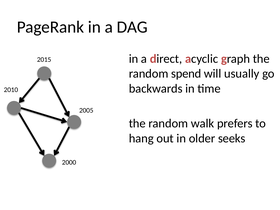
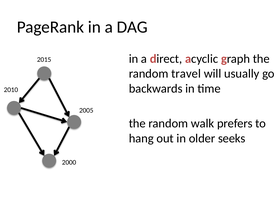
spend: spend -> travel
